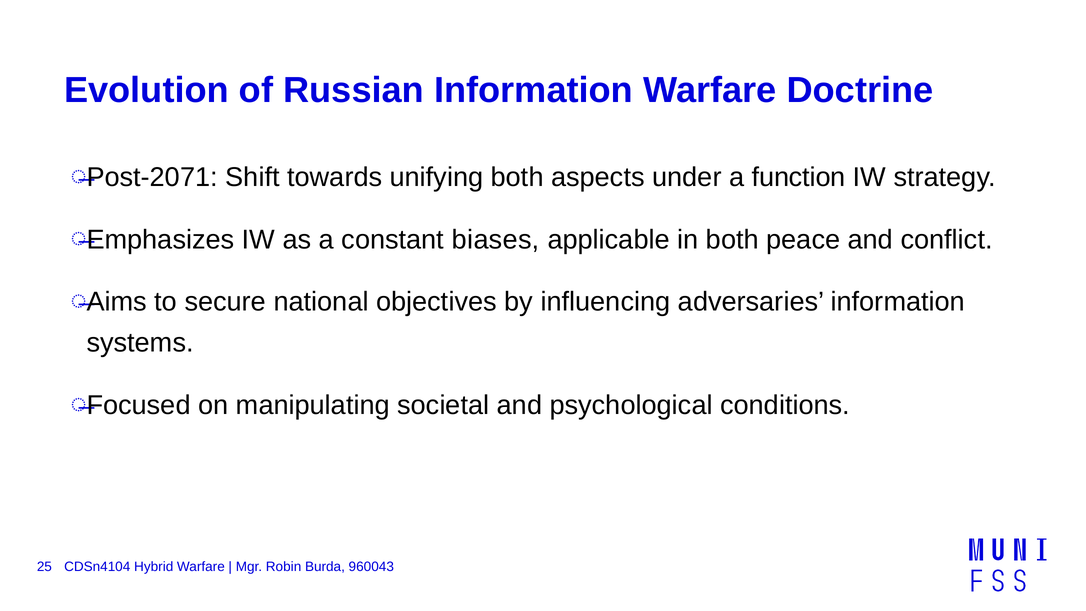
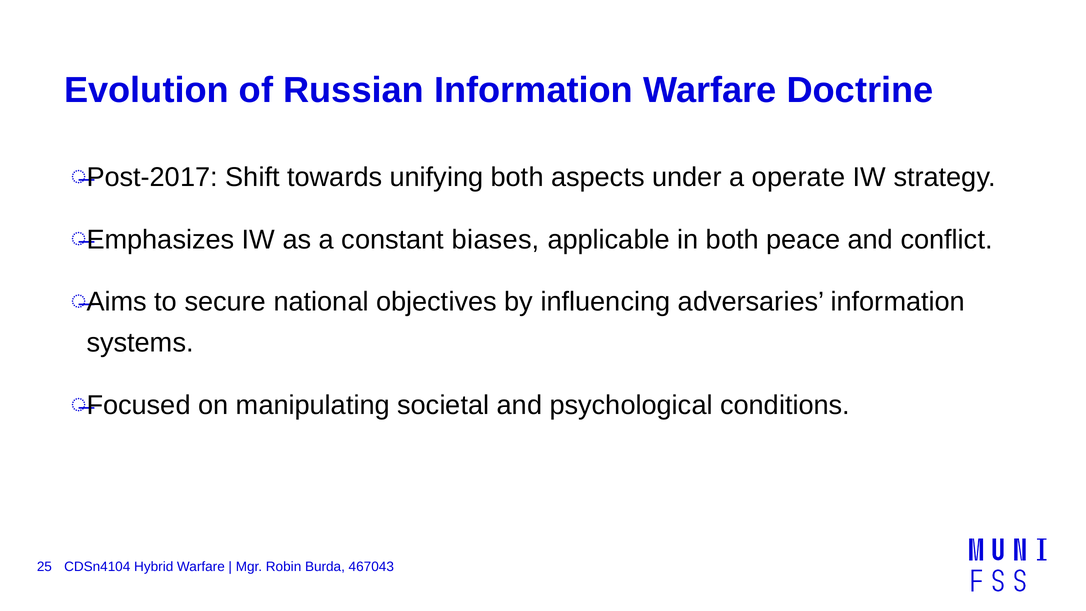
Post-2071: Post-2071 -> Post-2017
function: function -> operate
960043: 960043 -> 467043
